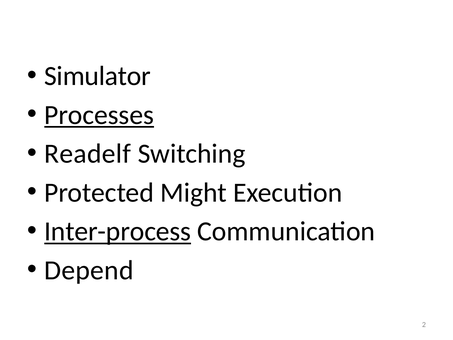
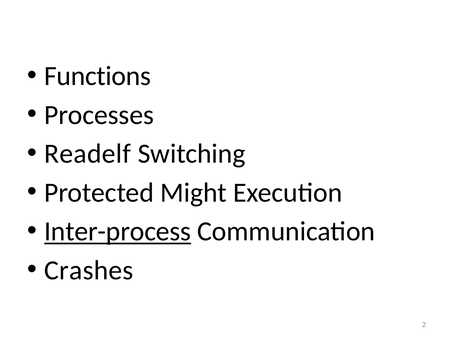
Simulator: Simulator -> Functions
Processes underline: present -> none
Depend: Depend -> Crashes
